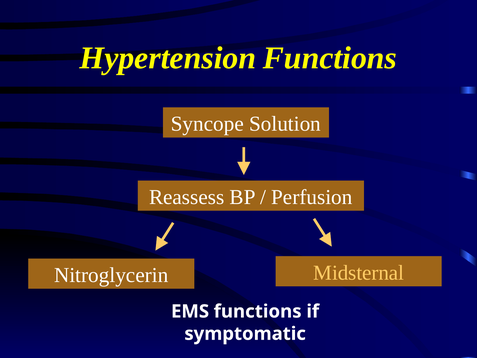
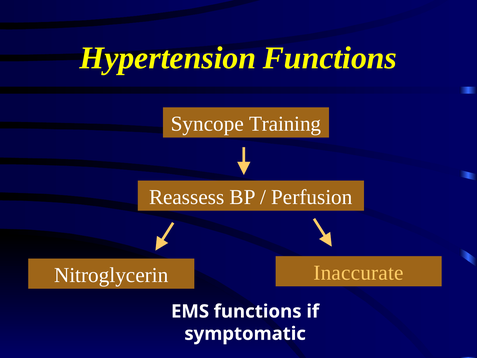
Solution: Solution -> Training
Midsternal: Midsternal -> Inaccurate
